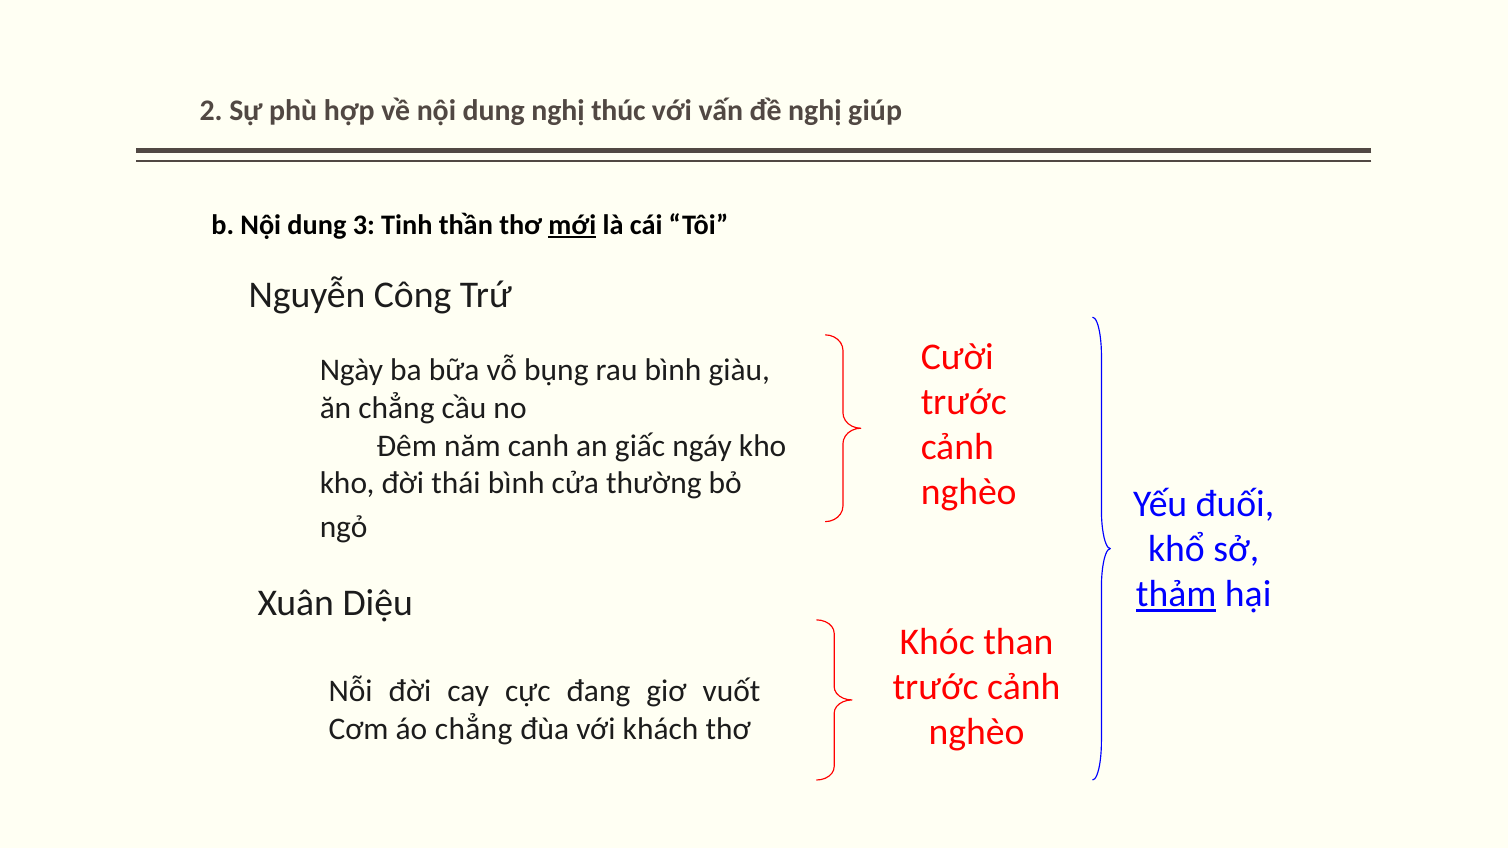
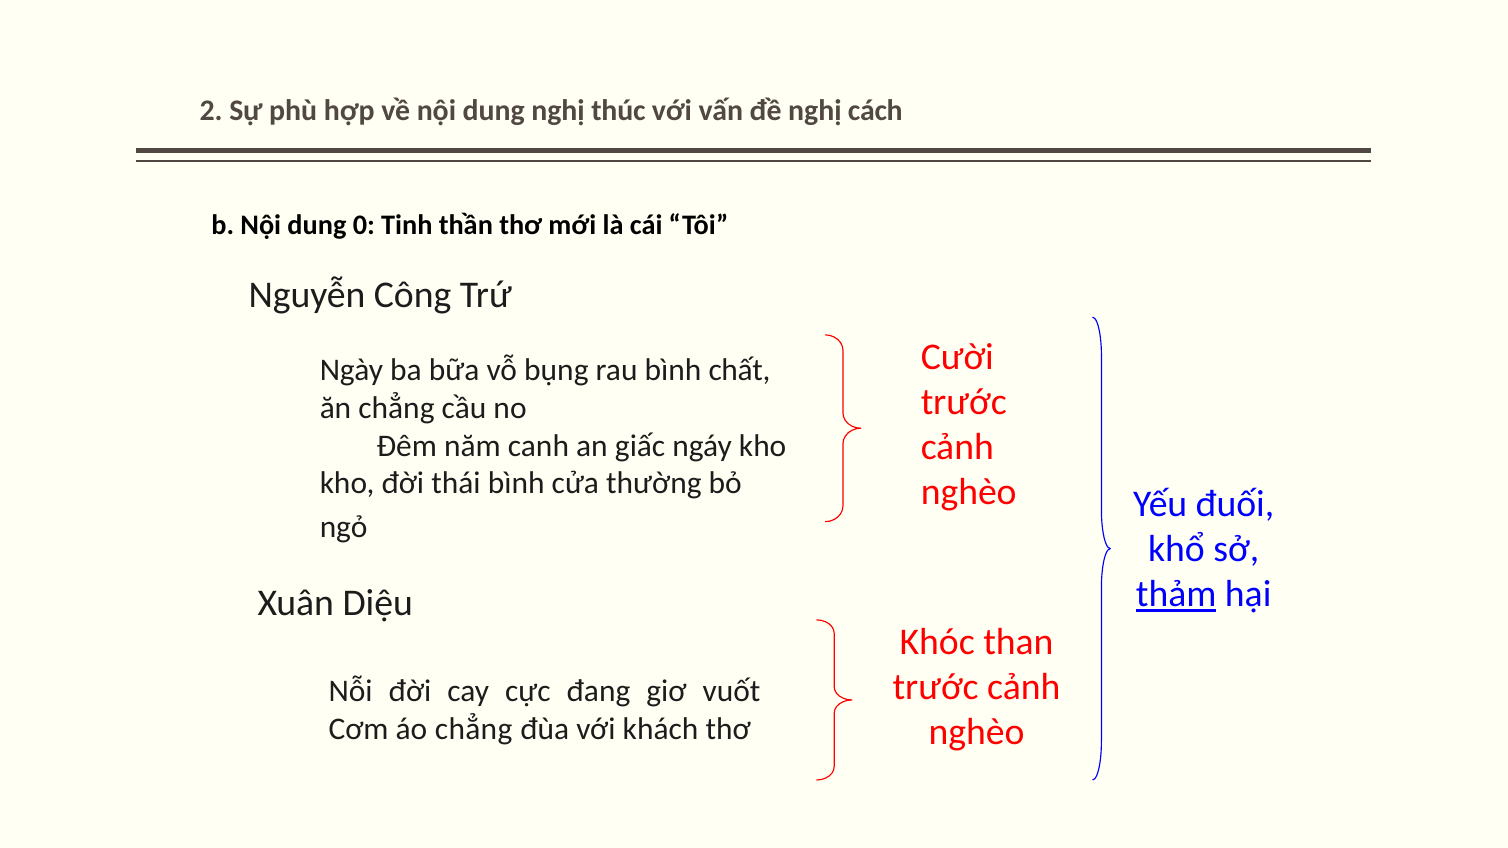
giúp: giúp -> cách
3: 3 -> 0
mới underline: present -> none
giàu: giàu -> chất
